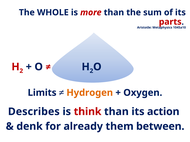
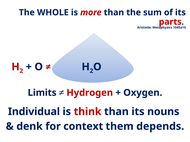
Hydrogen colour: orange -> red
Describes: Describes -> Individual
action: action -> nouns
already: already -> context
between: between -> depends
